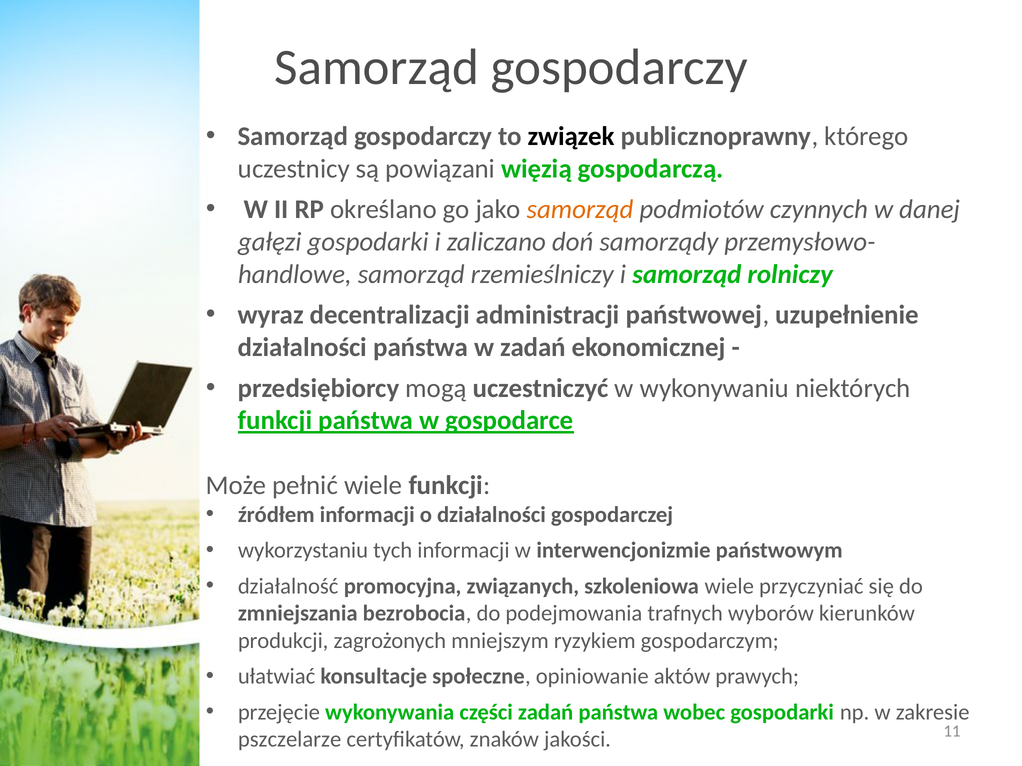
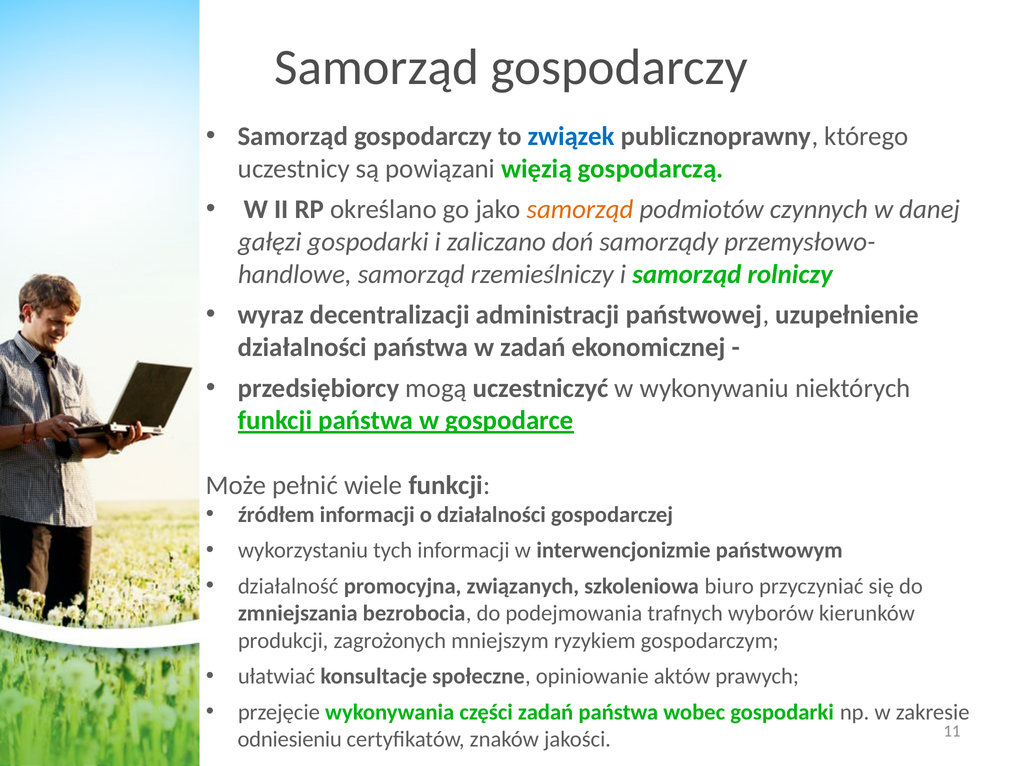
związek colour: black -> blue
szkoleniowa wiele: wiele -> biuro
pszczelarze: pszczelarze -> odniesieniu
